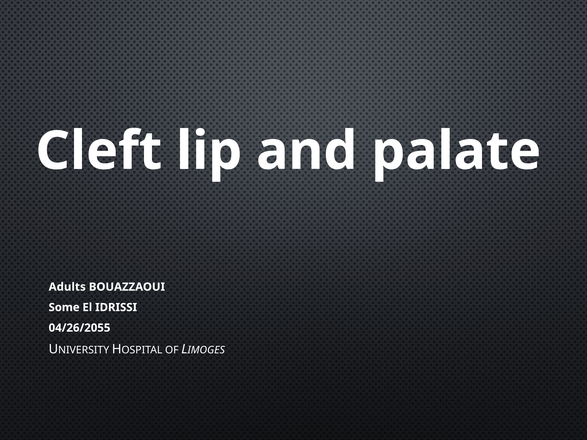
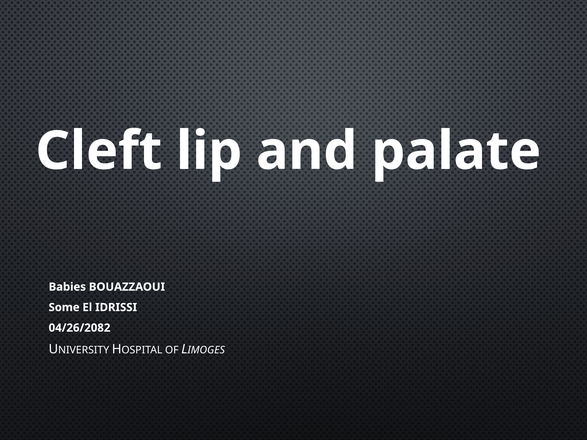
Adults: Adults -> Babies
04/26/2055: 04/26/2055 -> 04/26/2082
